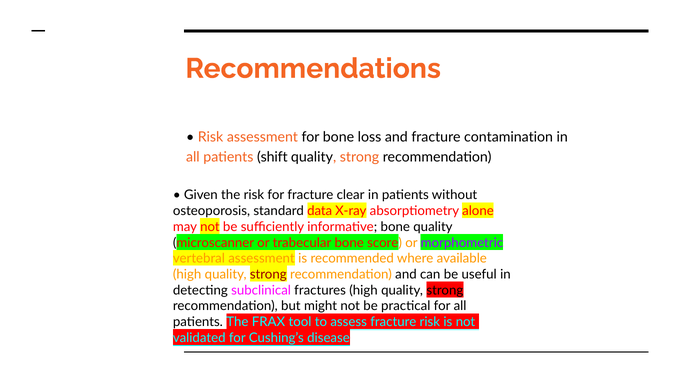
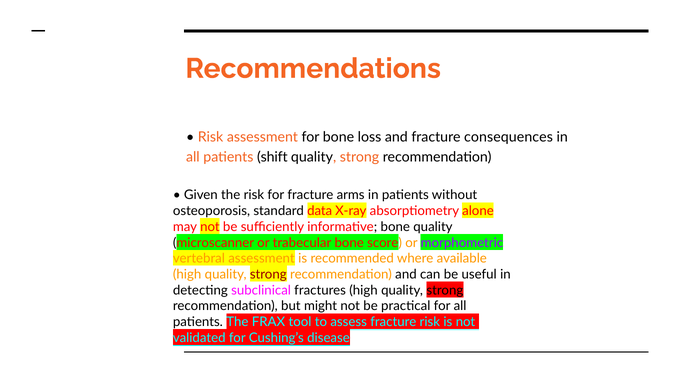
contamination: contamination -> consequences
clear: clear -> arms
